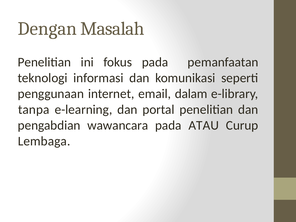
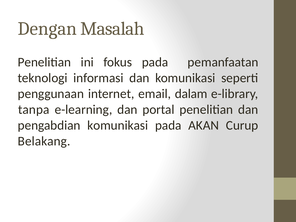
pengabdian wawancara: wawancara -> komunikasi
ATAU: ATAU -> AKAN
Lembaga: Lembaga -> Belakang
